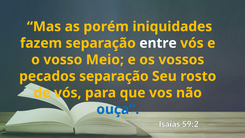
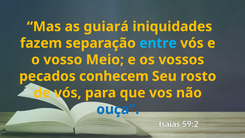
porém: porém -> guiará
entre colour: white -> light blue
pecados separação: separação -> conhecem
